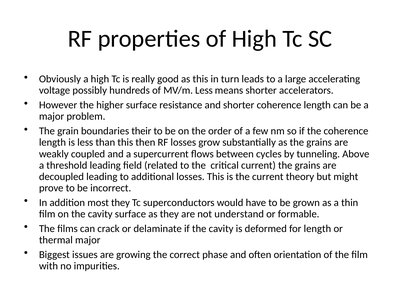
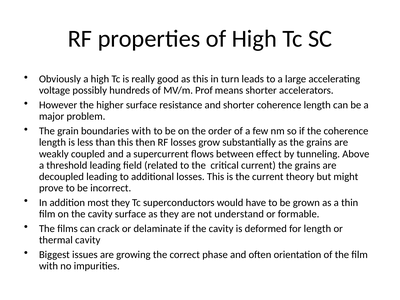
MV/m Less: Less -> Prof
boundaries their: their -> with
cycles: cycles -> effect
thermal major: major -> cavity
